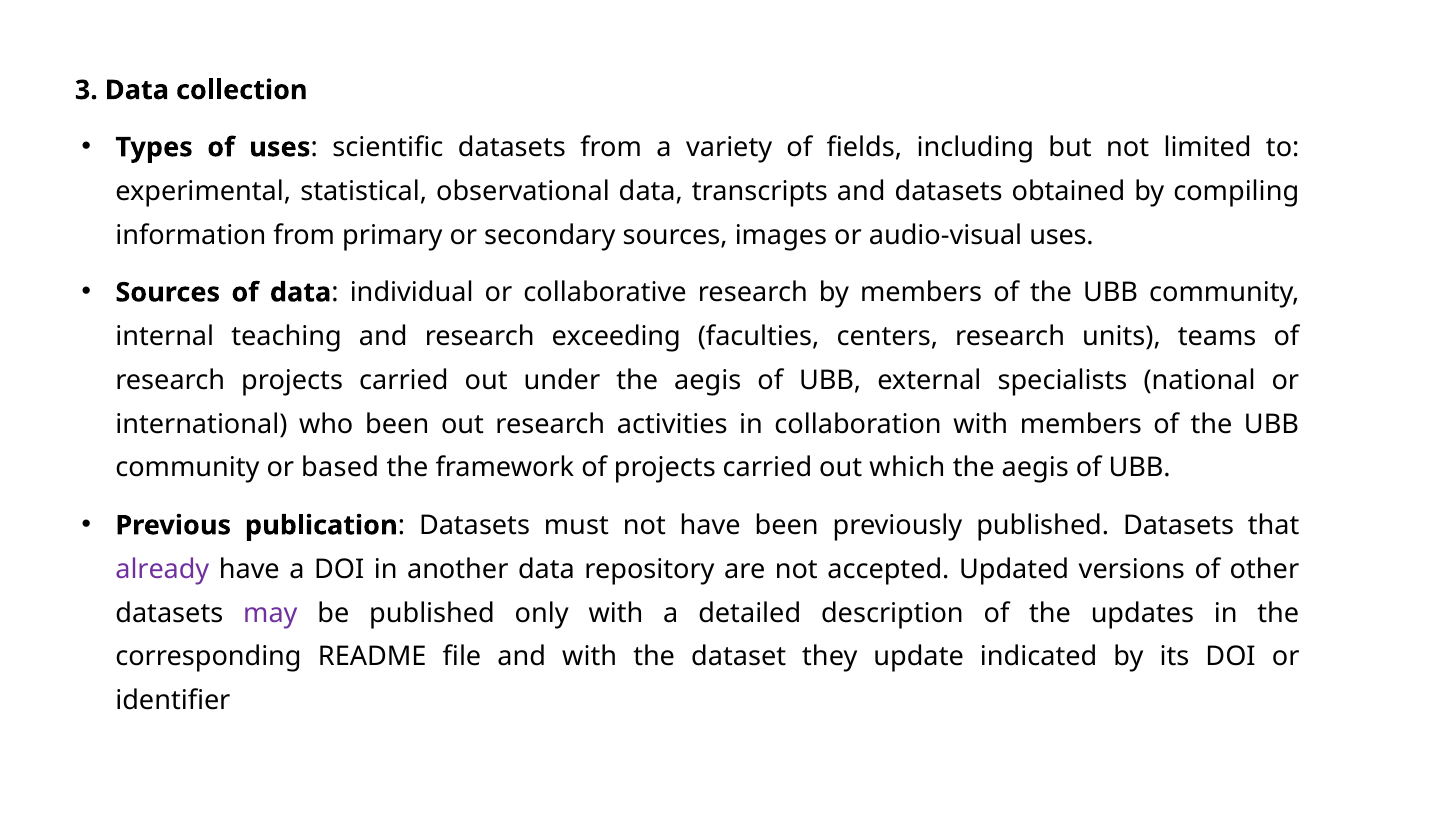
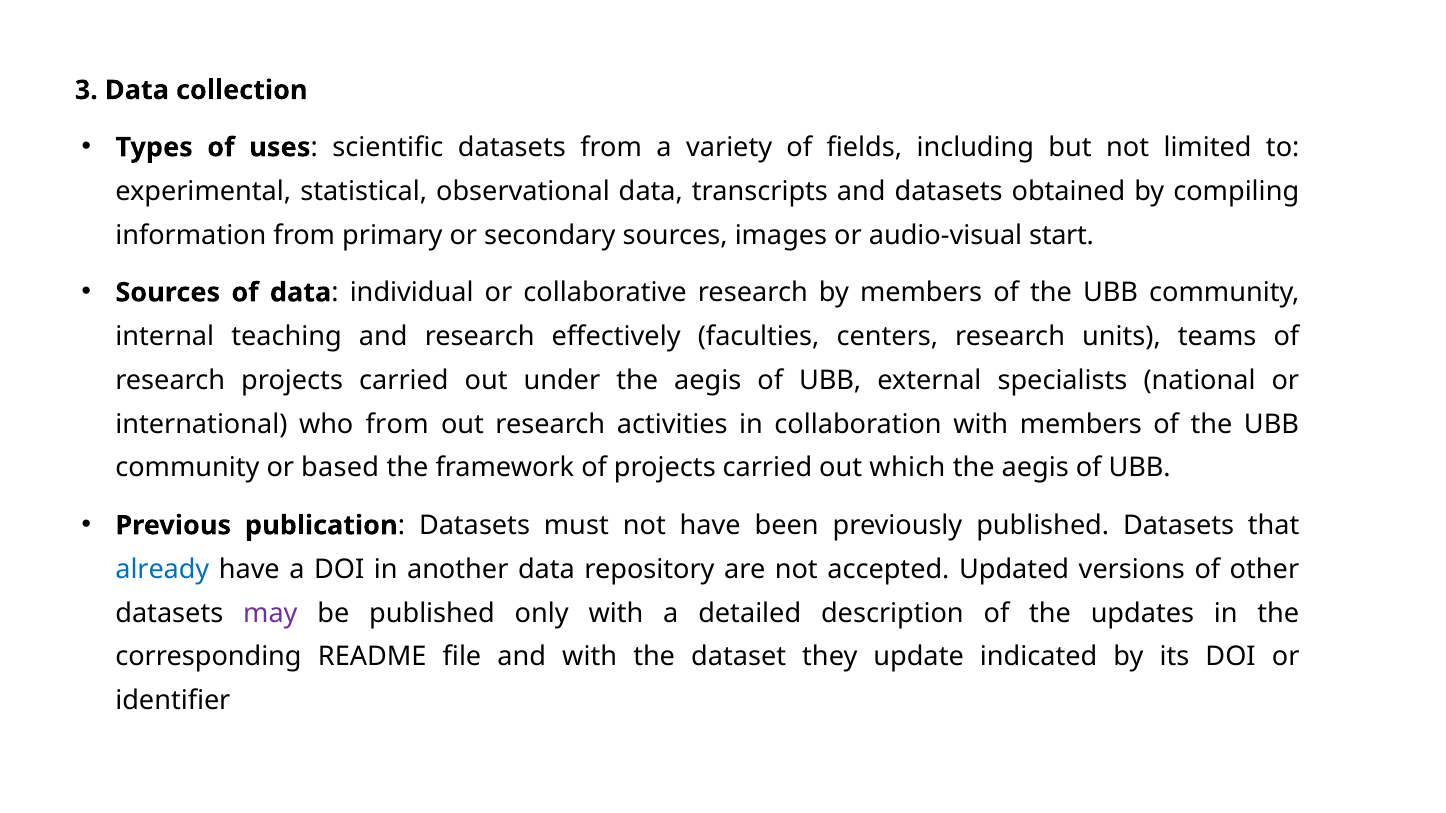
audio-visual uses: uses -> start
exceeding: exceeding -> effectively
who been: been -> from
already colour: purple -> blue
